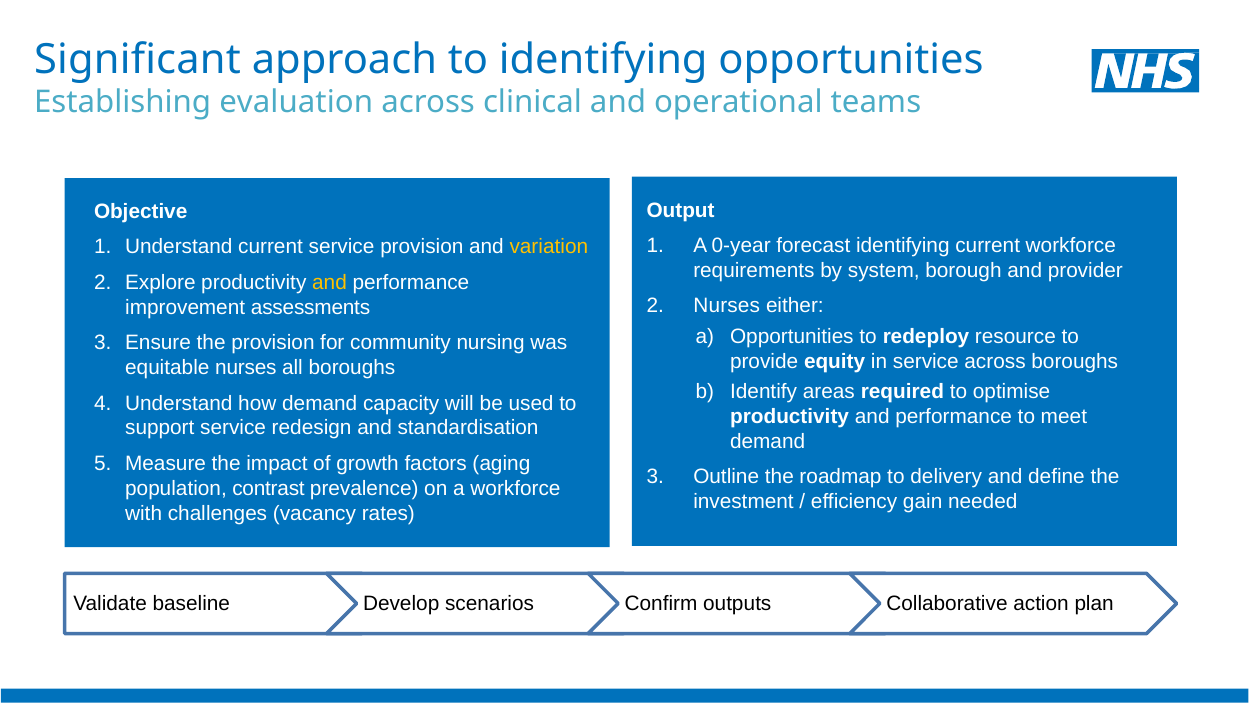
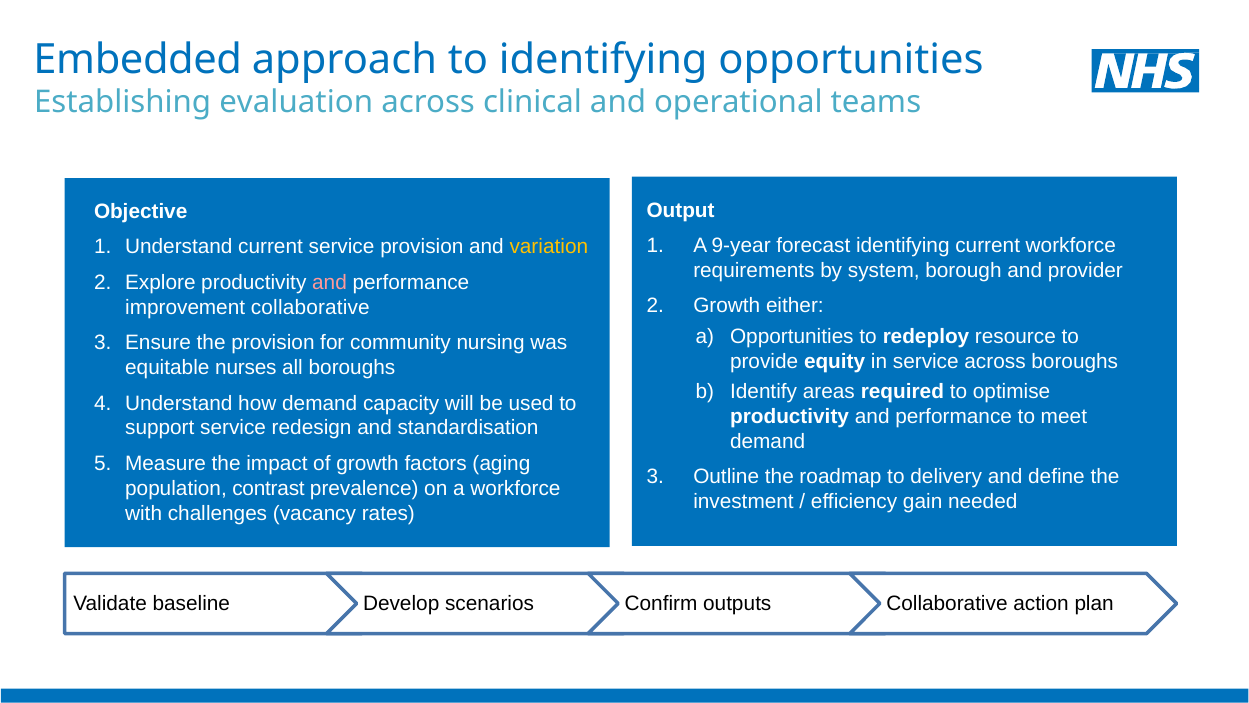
Significant: Significant -> Embedded
0-year: 0-year -> 9-year
and at (330, 282) colour: yellow -> pink
Nurses at (727, 306): Nurses -> Growth
improvement assessments: assessments -> collaborative
